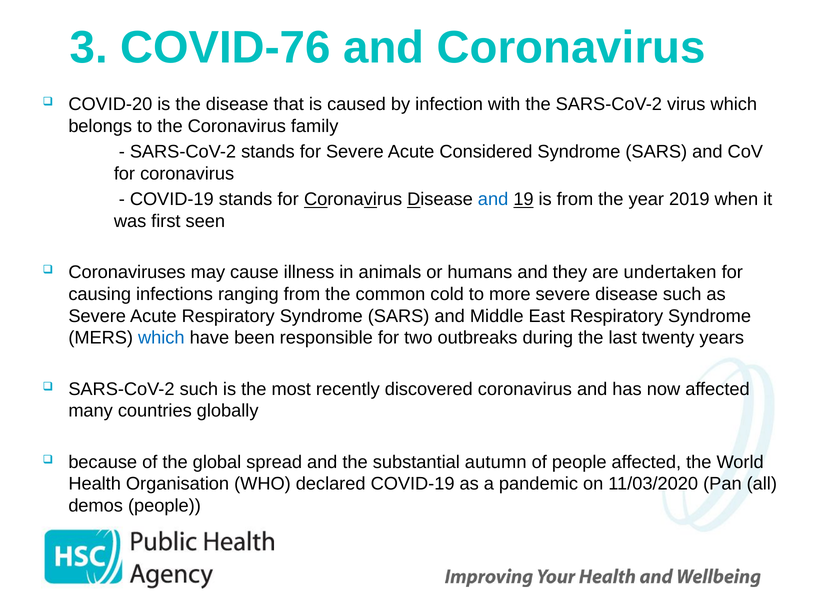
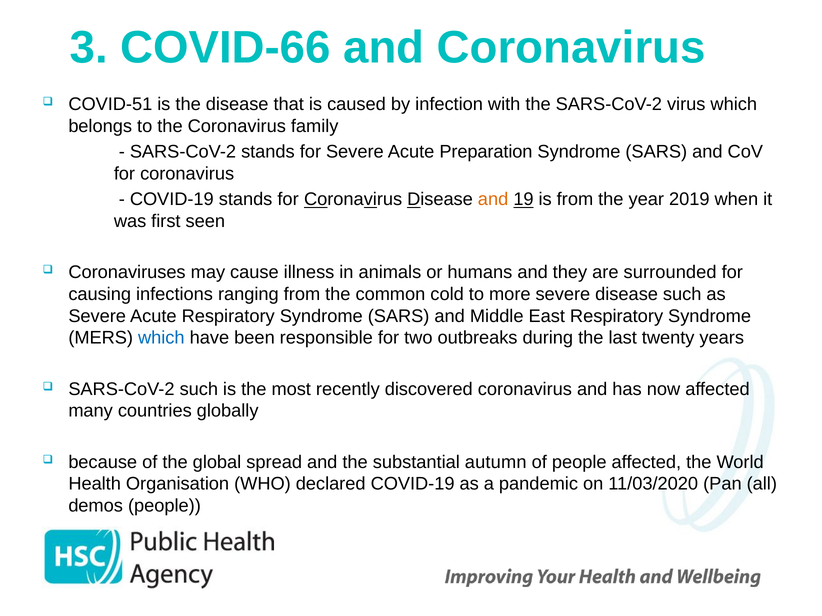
COVID-76: COVID-76 -> COVID-66
COVID-20: COVID-20 -> COVID-51
Considered: Considered -> Preparation
and at (493, 199) colour: blue -> orange
undertaken: undertaken -> surrounded
